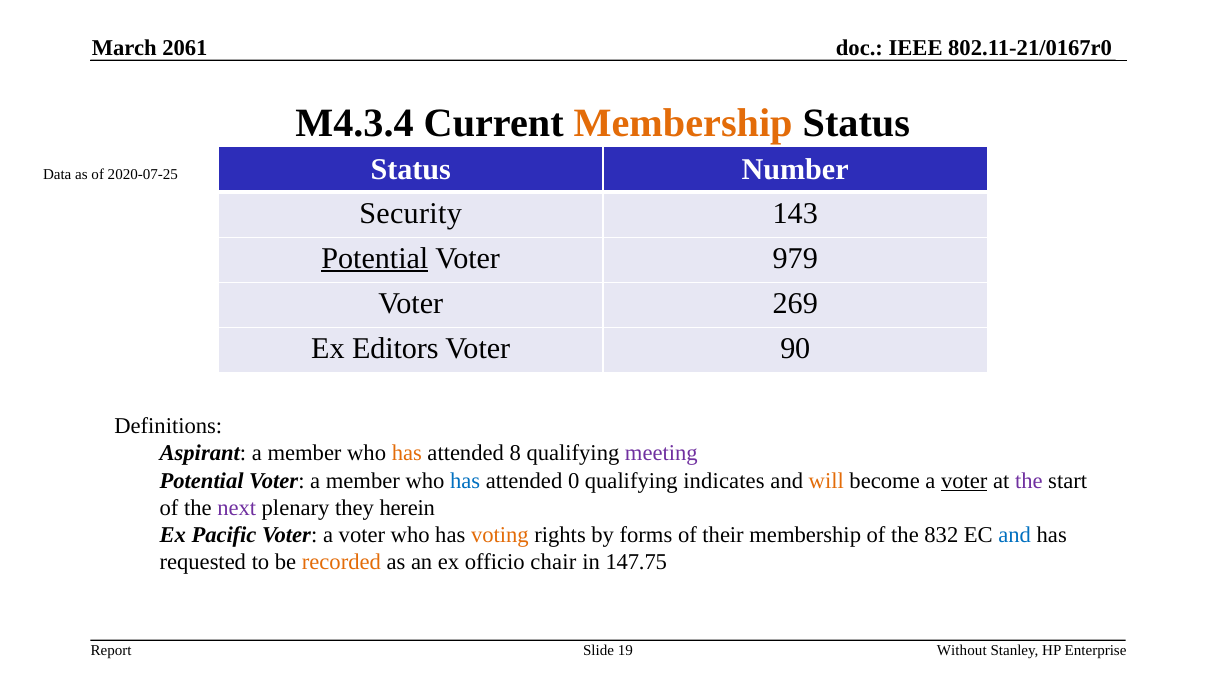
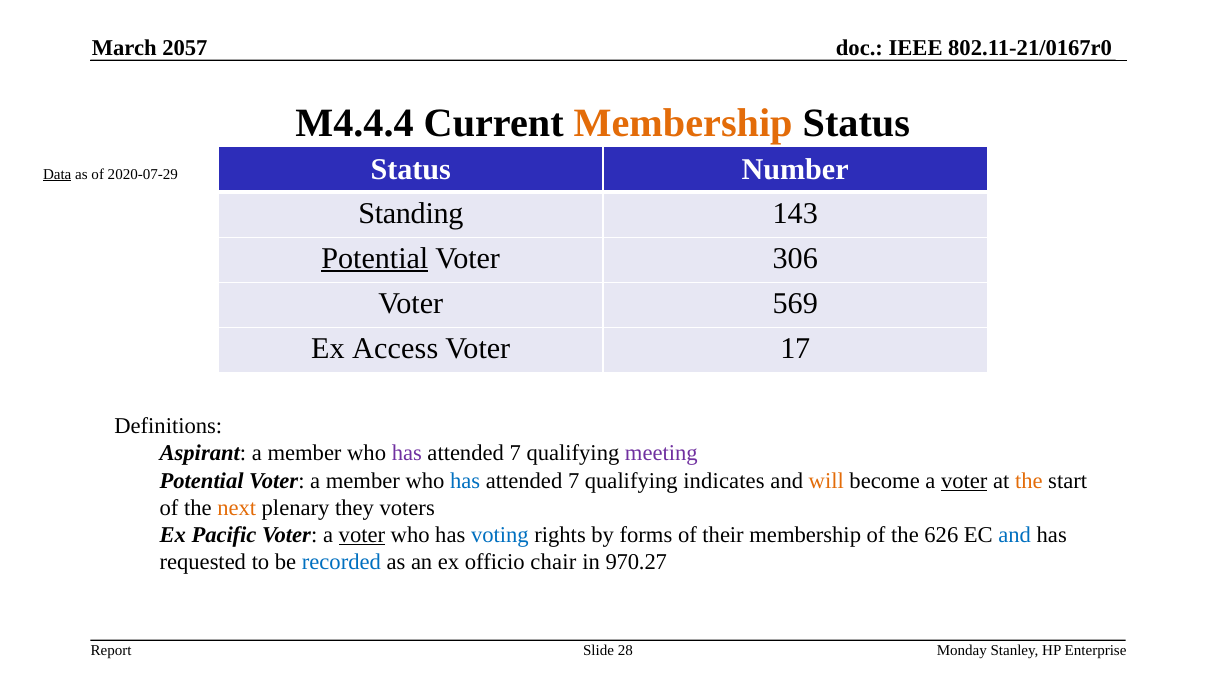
2061: 2061 -> 2057
M4.3.4: M4.3.4 -> M4.4.4
Data underline: none -> present
2020-07-25: 2020-07-25 -> 2020-07-29
Security: Security -> Standing
979: 979 -> 306
269: 269 -> 569
Editors: Editors -> Access
90: 90 -> 17
has at (407, 454) colour: orange -> purple
8 at (515, 454): 8 -> 7
0 at (574, 481): 0 -> 7
the at (1029, 481) colour: purple -> orange
next colour: purple -> orange
herein: herein -> voters
voter at (362, 535) underline: none -> present
voting colour: orange -> blue
832: 832 -> 626
recorded colour: orange -> blue
147.75: 147.75 -> 970.27
Without: Without -> Monday
19: 19 -> 28
